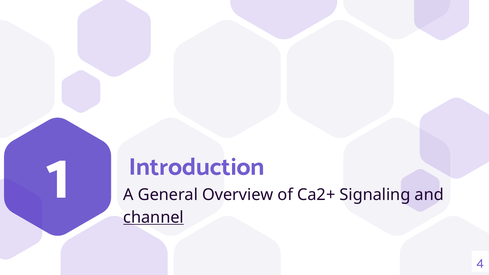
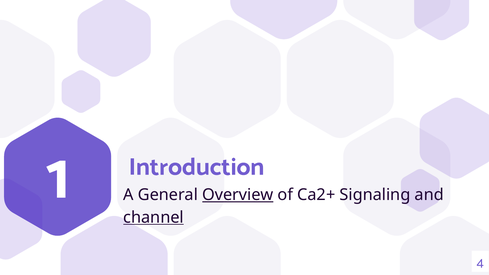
Overview underline: none -> present
